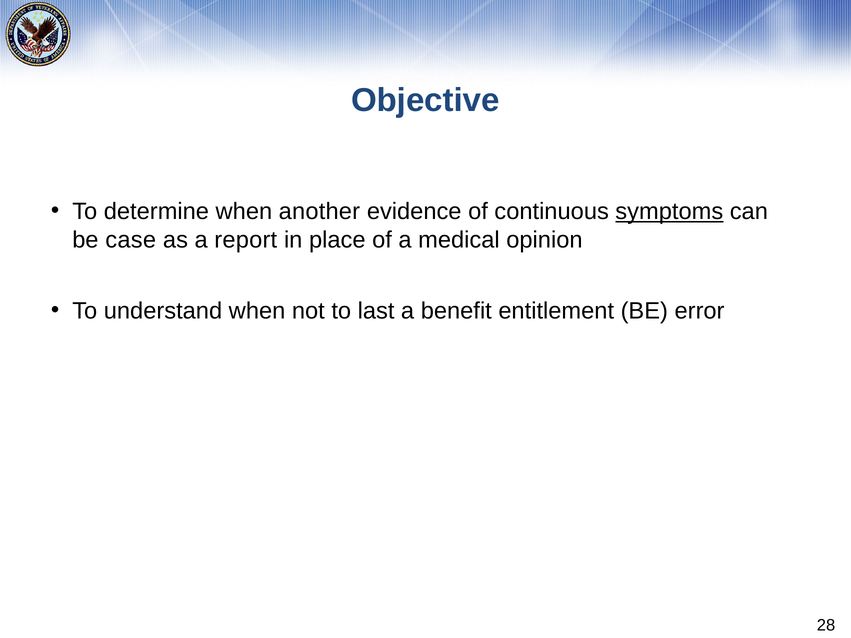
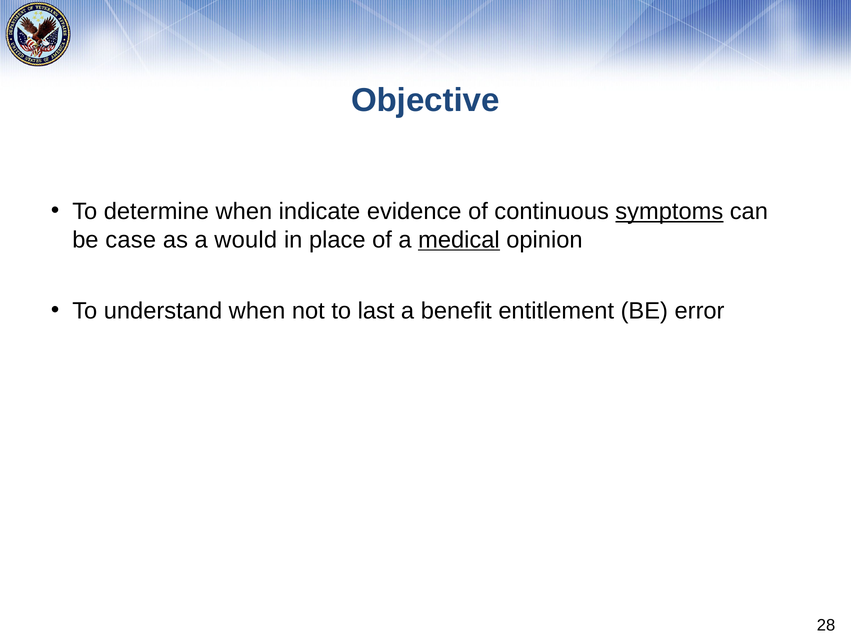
another: another -> indicate
report: report -> would
medical underline: none -> present
